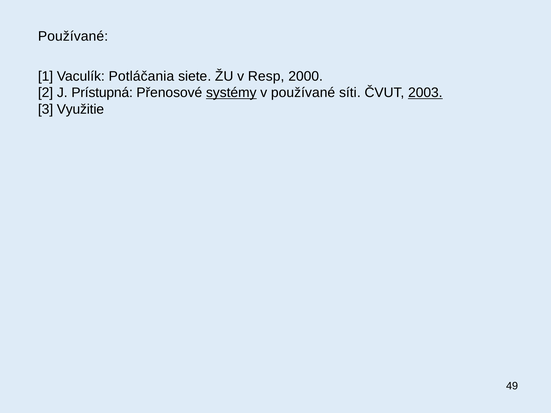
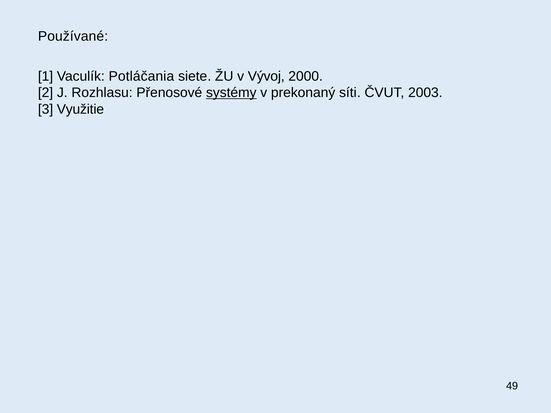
Resp: Resp -> Vývoj
Prístupná: Prístupná -> Rozhlasu
v používané: používané -> prekonaný
2003 underline: present -> none
